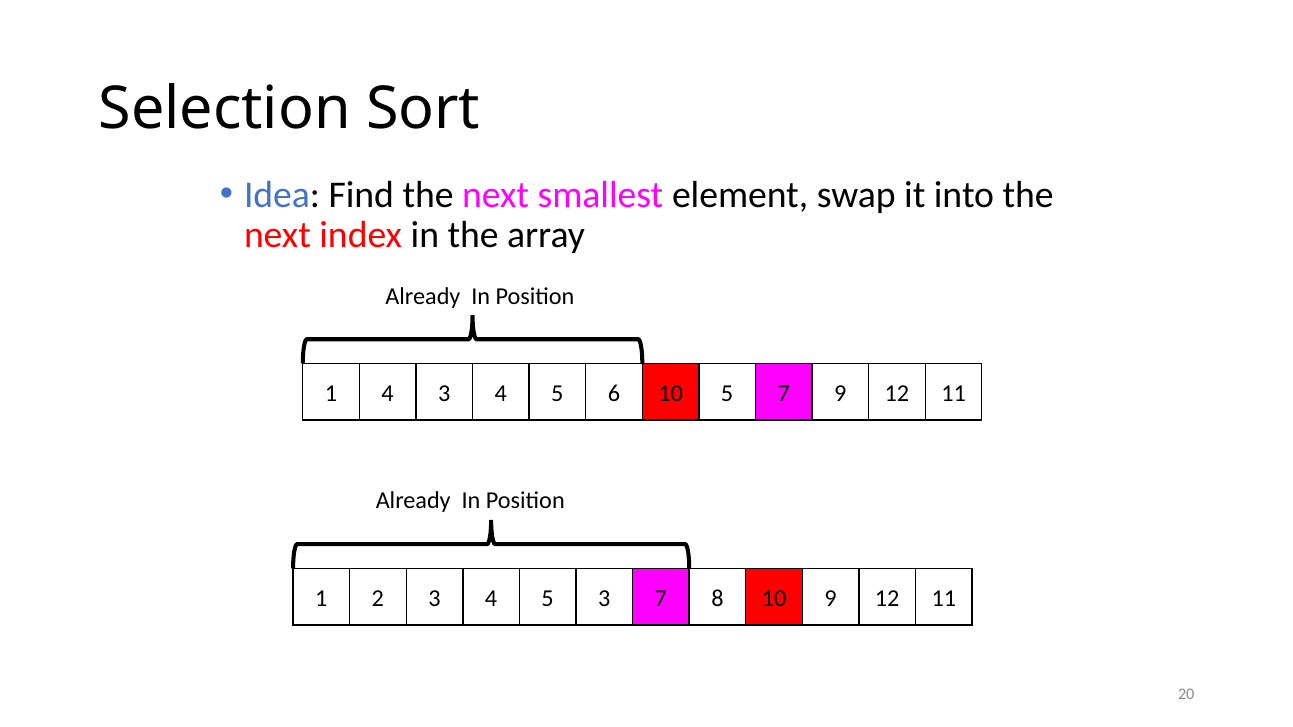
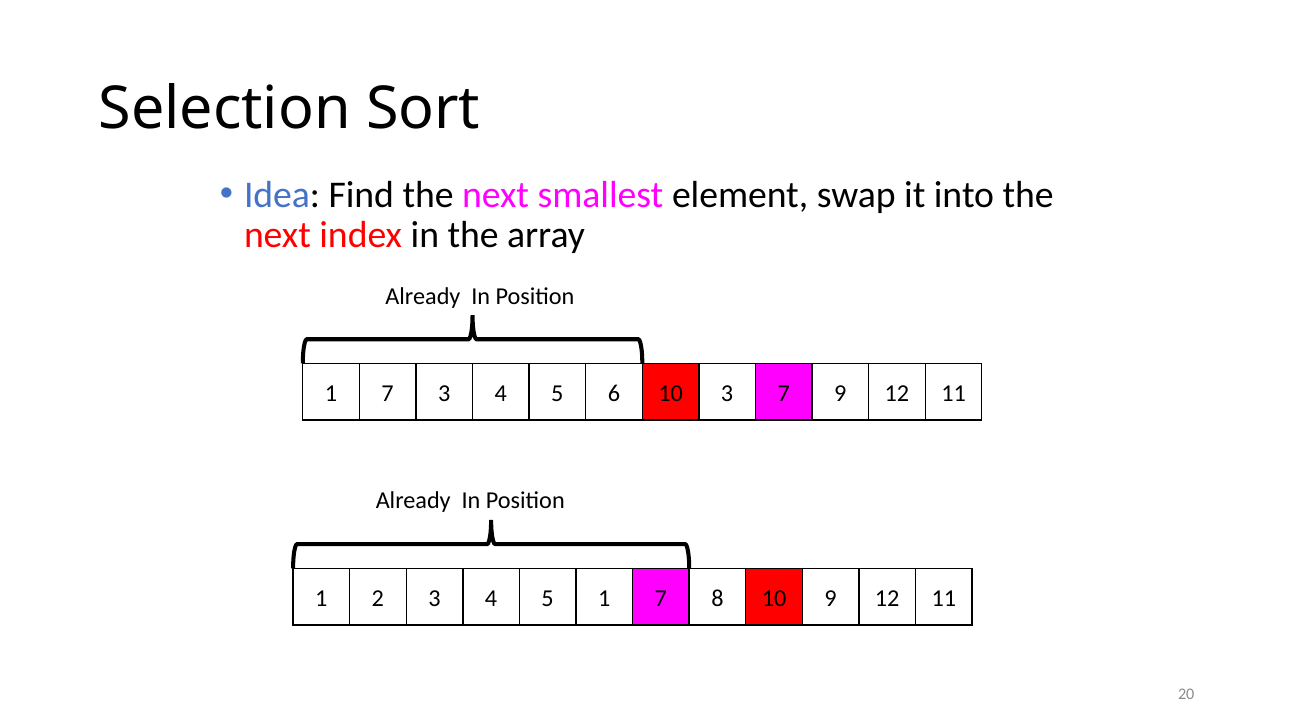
4 at (388, 394): 4 -> 7
10 5: 5 -> 3
5 3: 3 -> 1
